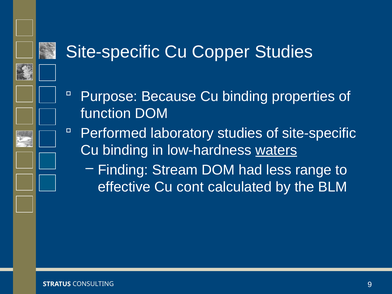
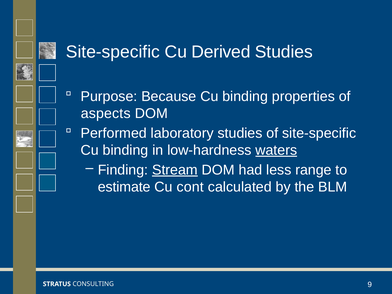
Copper: Copper -> Derived
function: function -> aspects
Stream underline: none -> present
effective: effective -> estimate
